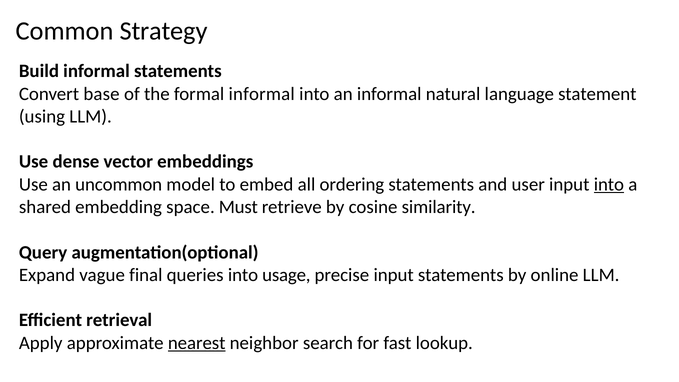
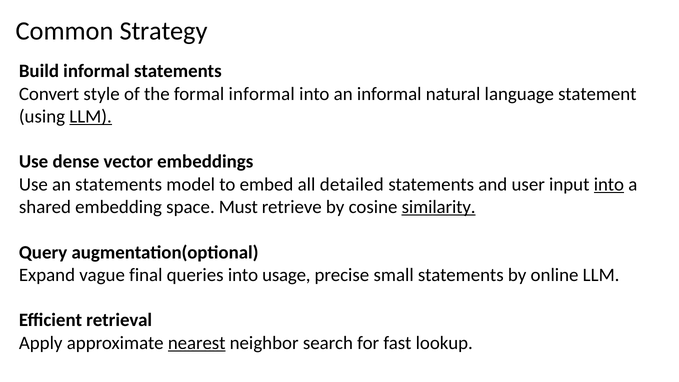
base: base -> style
LLM at (91, 116) underline: none -> present
an uncommon: uncommon -> statements
ordering: ordering -> detailed
similarity underline: none -> present
precise input: input -> small
